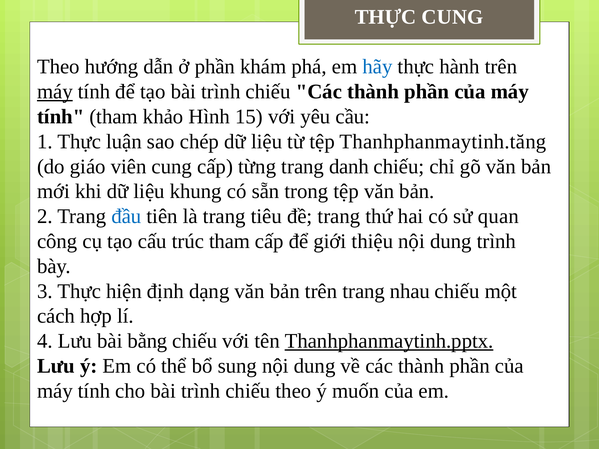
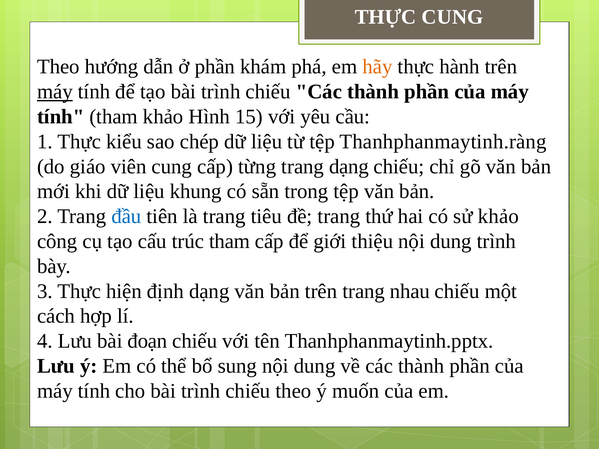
hãy colour: blue -> orange
luận: luận -> kiểu
Thanhphanmaytinh.tăng: Thanhphanmaytinh.tăng -> Thanhphanmaytinh.ràng
trang danh: danh -> dạng
sử quan: quan -> khảo
bằng: bằng -> đoạn
Thanhphanmaytinh.pptx underline: present -> none
